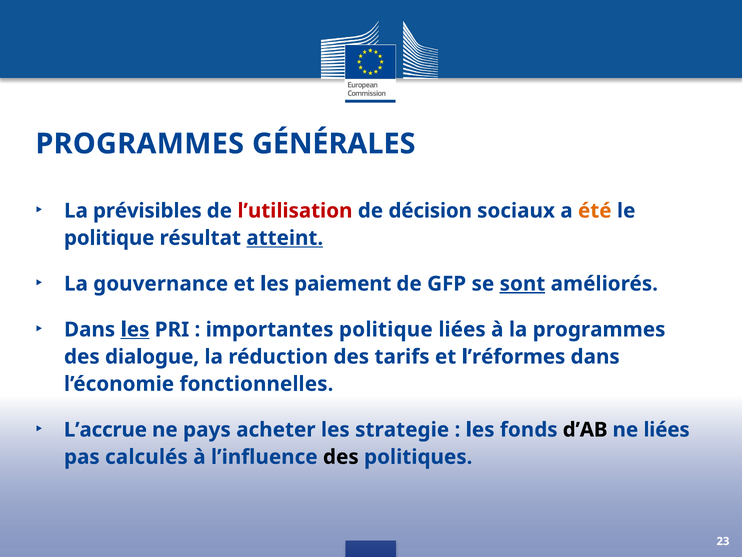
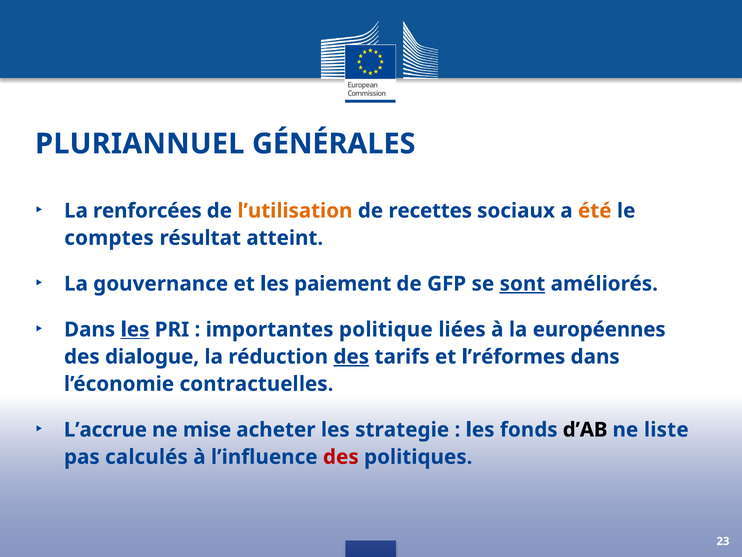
PROGRAMMES at (140, 144): PROGRAMMES -> PLURIANNUEL
prévisibles: prévisibles -> renforcées
l’utilisation colour: red -> orange
décision: décision -> recettes
politique at (109, 238): politique -> comptes
atteint underline: present -> none
la programmes: programmes -> européennes
des at (351, 356) underline: none -> present
fonctionnelles: fonctionnelles -> contractuelles
pays: pays -> mise
ne liées: liées -> liste
des at (341, 457) colour: black -> red
